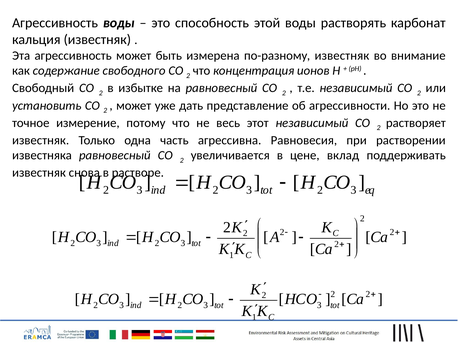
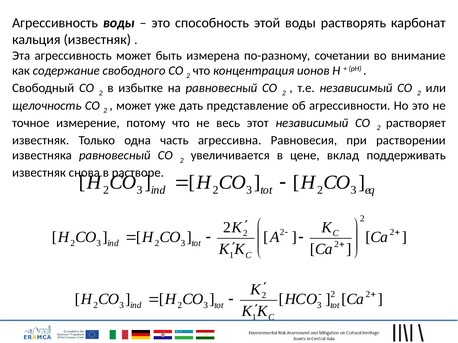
по-разному известняк: известняк -> сочетании
установить: установить -> щелочность
